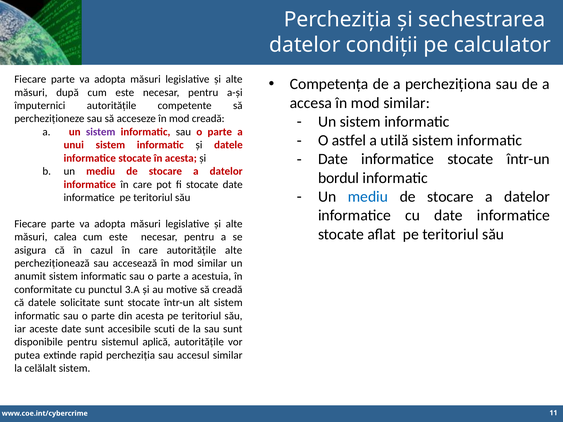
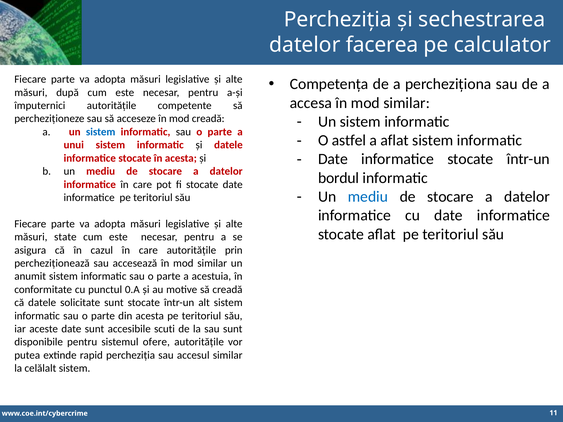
condiții: condiții -> facerea
sistem at (101, 132) colour: purple -> blue
a utilă: utilă -> aflat
calea: calea -> state
autoritățile alte: alte -> prin
3.A: 3.A -> 0.A
aplică: aplică -> ofere
